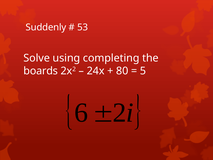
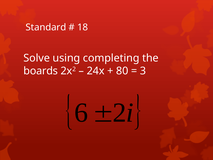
Suddenly: Suddenly -> Standard
53: 53 -> 18
5: 5 -> 3
